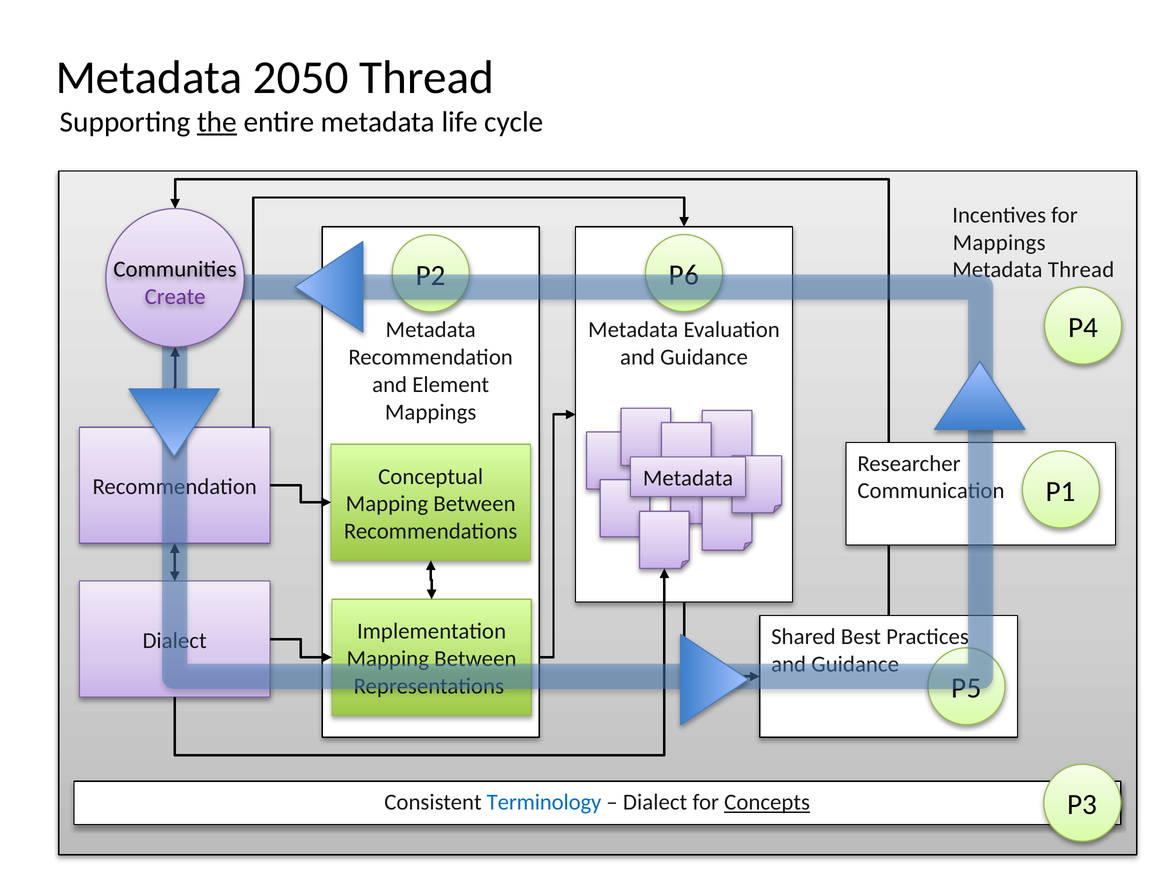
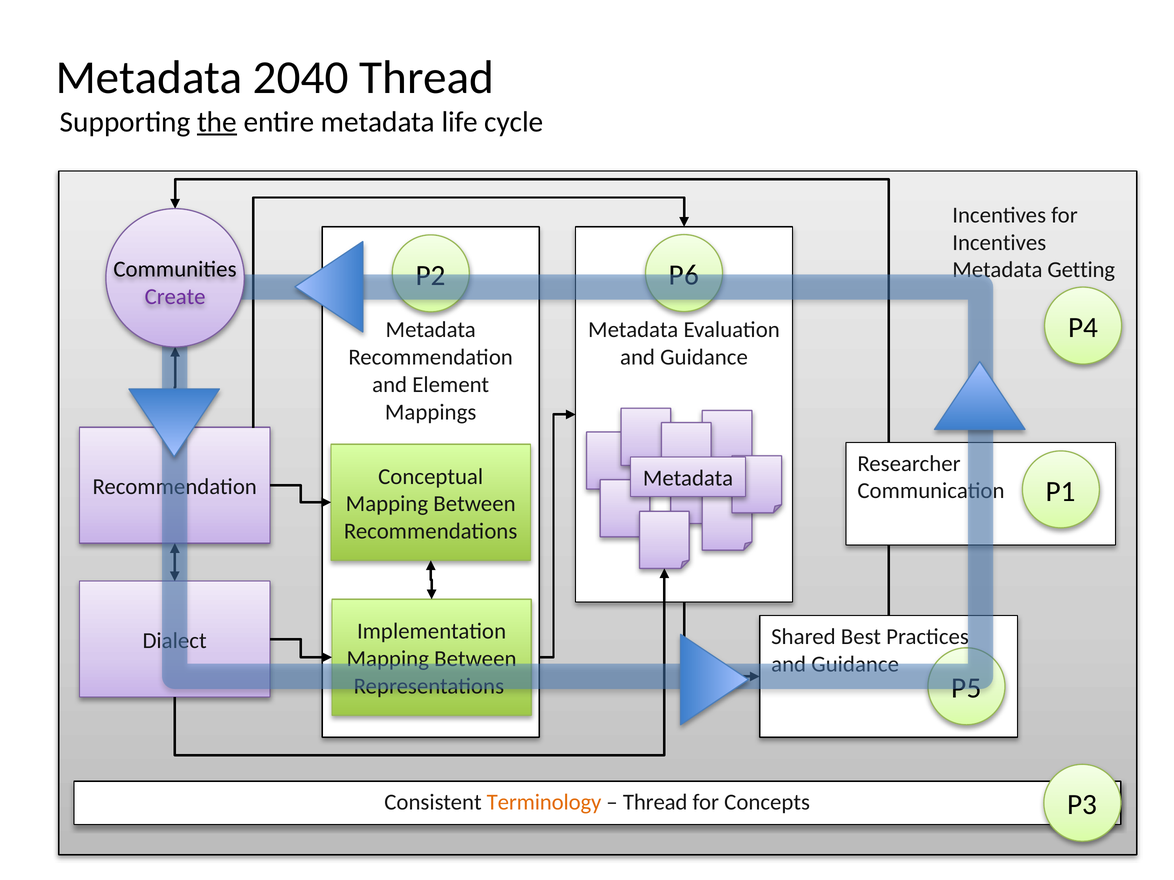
2050: 2050 -> 2040
Mappings at (999, 243): Mappings -> Incentives
Thread at (1081, 270): Thread -> Getting
Terminology colour: blue -> orange
Dialect at (655, 803): Dialect -> Thread
Concepts underline: present -> none
